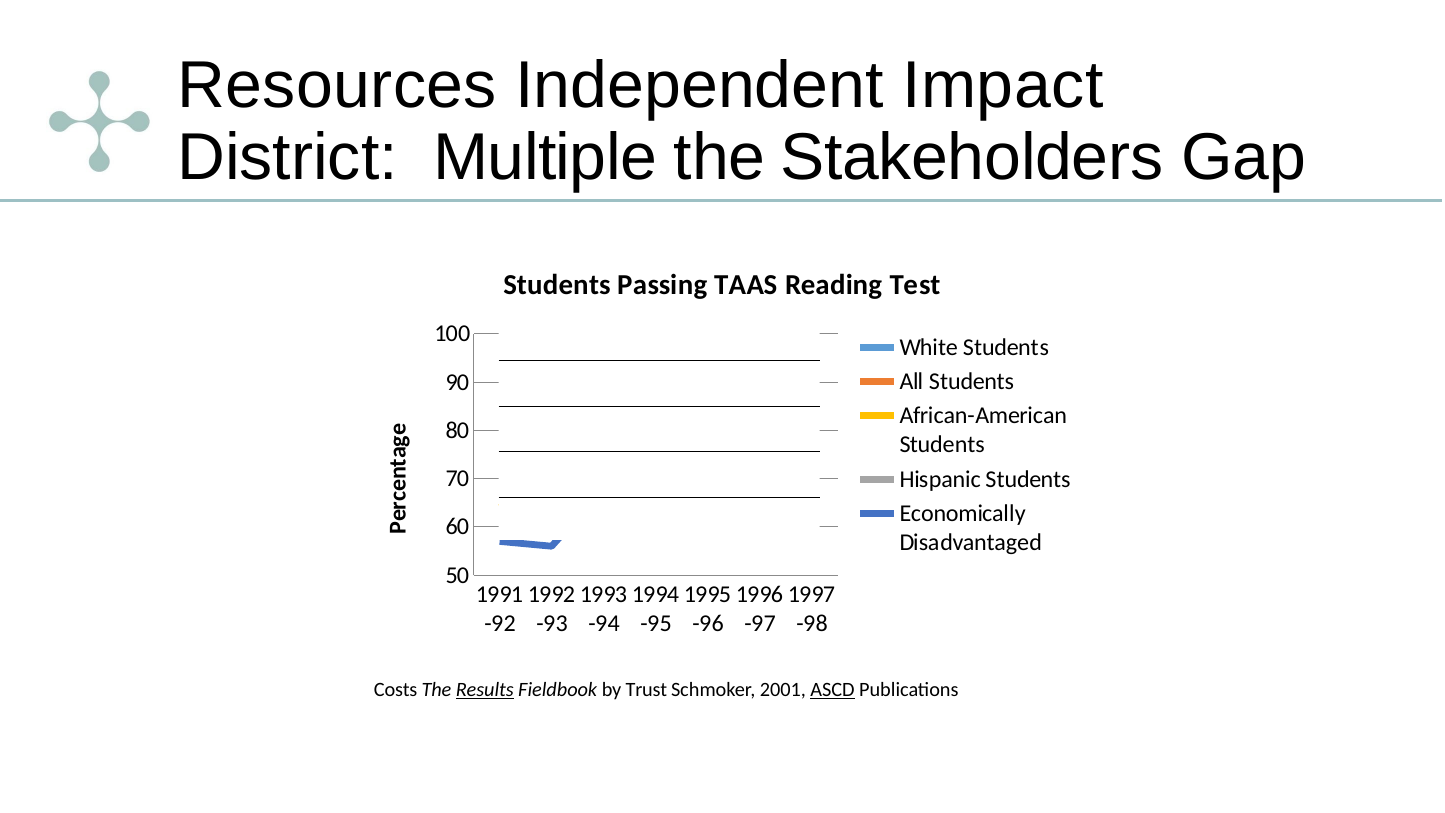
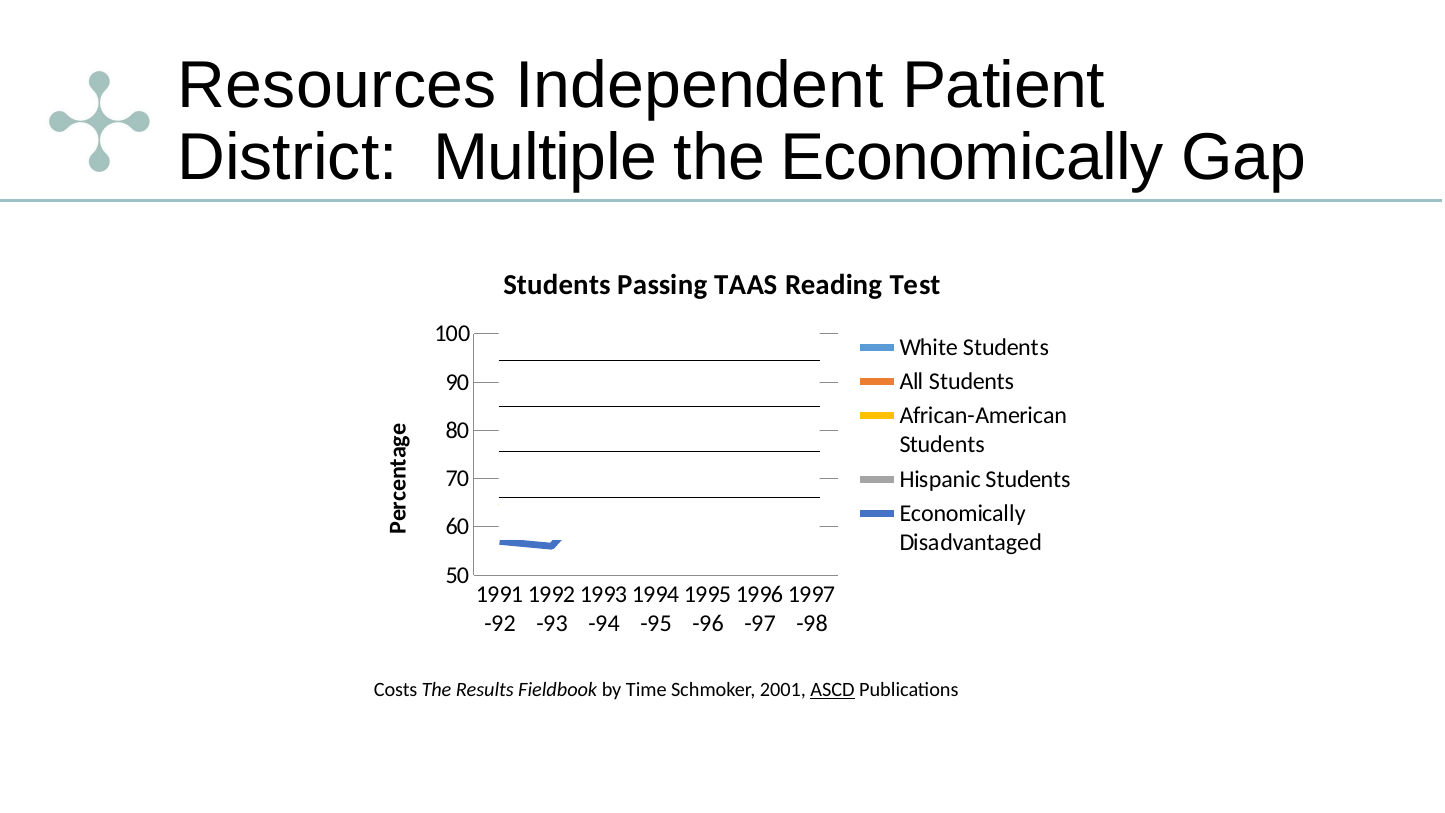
Impact: Impact -> Patient
the Stakeholders: Stakeholders -> Economically
Results underline: present -> none
Trust: Trust -> Time
